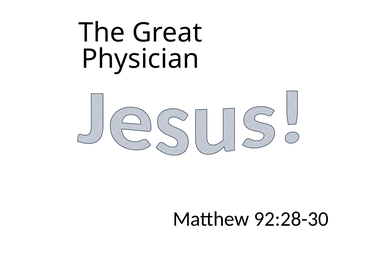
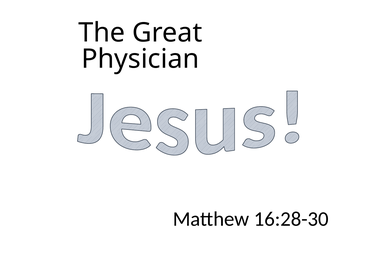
92:28-30: 92:28-30 -> 16:28-30
